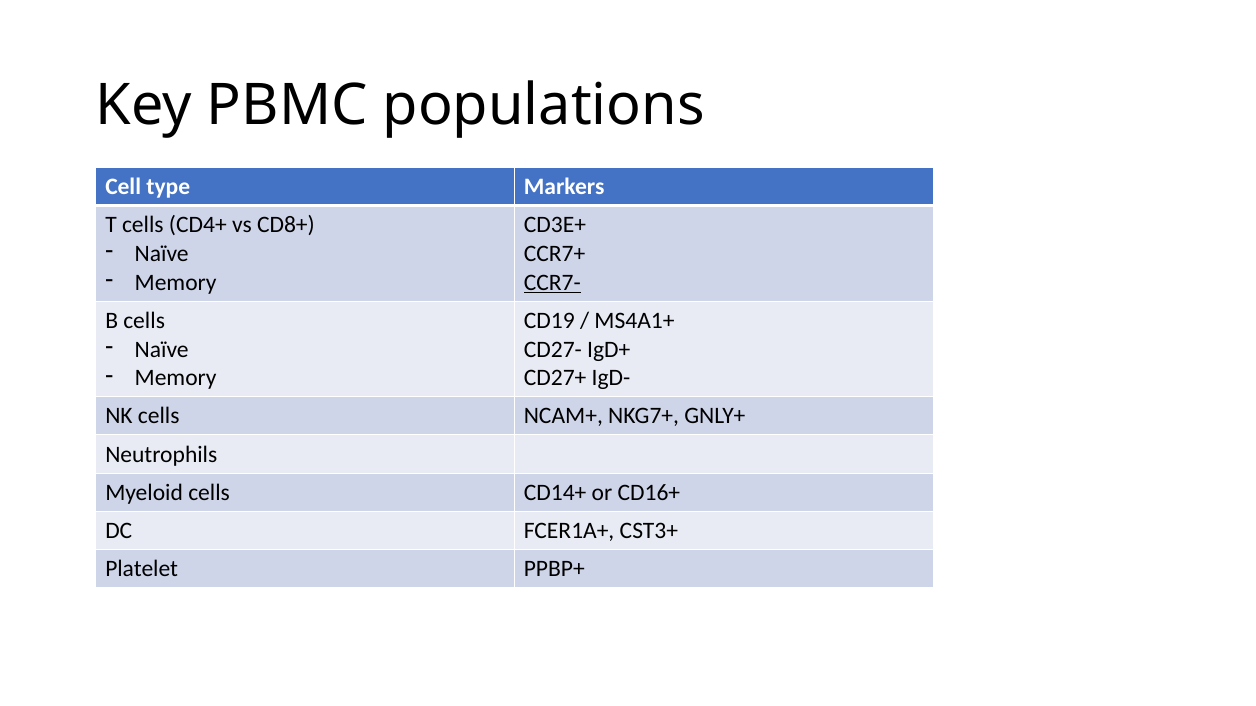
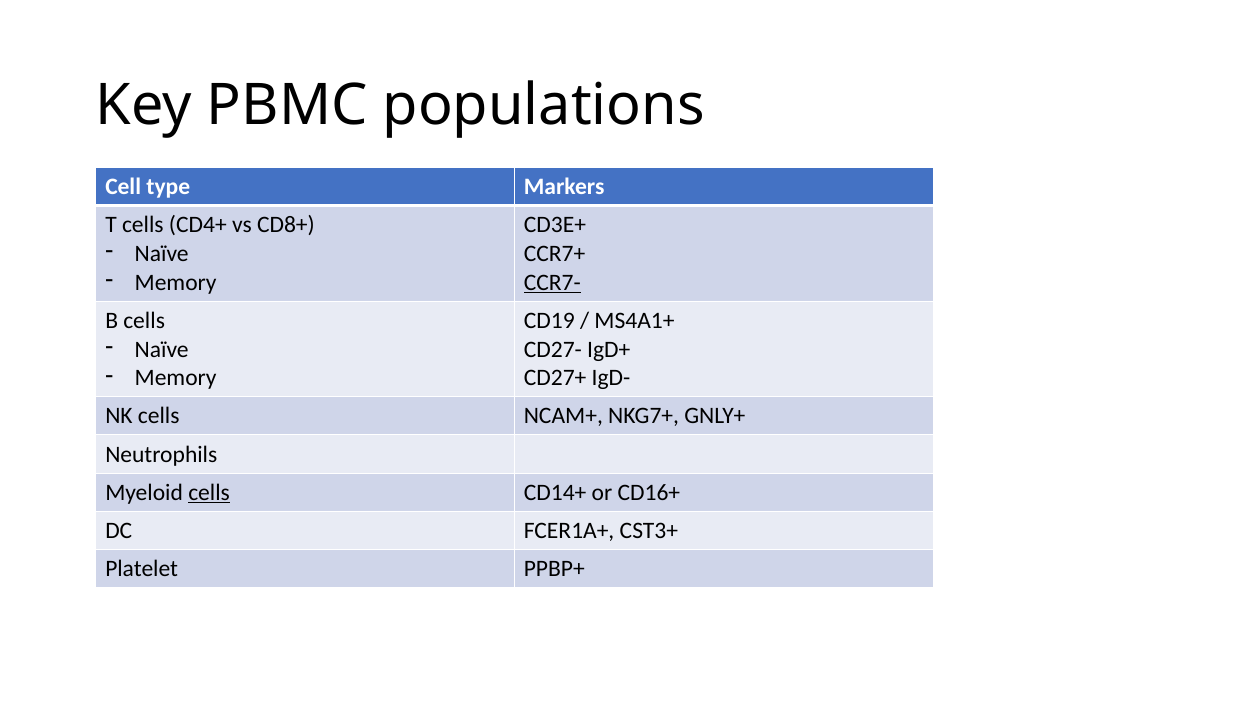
cells at (209, 493) underline: none -> present
